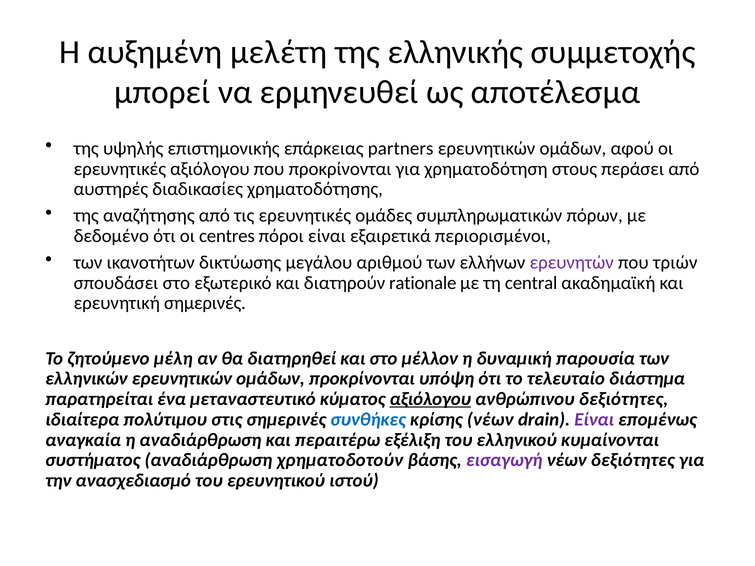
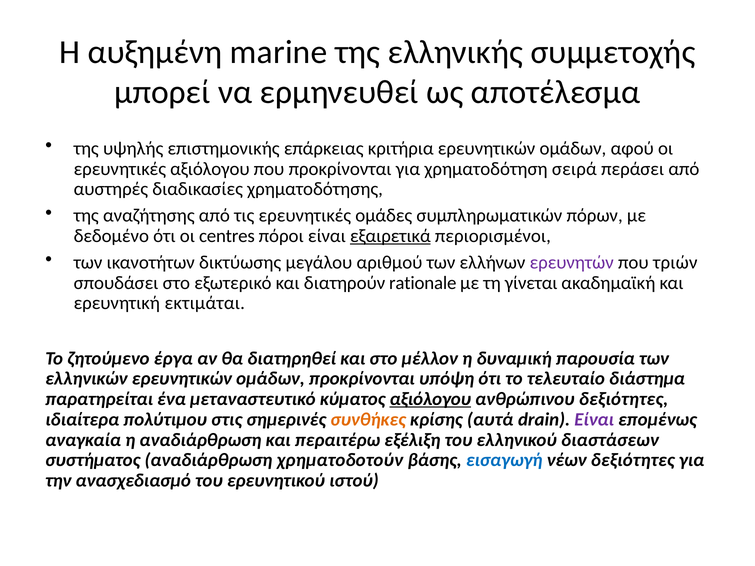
μελέτη: μελέτη -> marine
partners: partners -> κριτήρια
στους: στους -> σειρά
εξαιρετικά underline: none -> present
central: central -> γίνεται
ερευνητική σημερινές: σημερινές -> εκτιμάται
μέλη: μέλη -> έργα
συνθήκες colour: blue -> orange
κρίσης νέων: νέων -> αυτά
κυμαίνονται: κυμαίνονται -> διαστάσεων
εισαγωγή colour: purple -> blue
